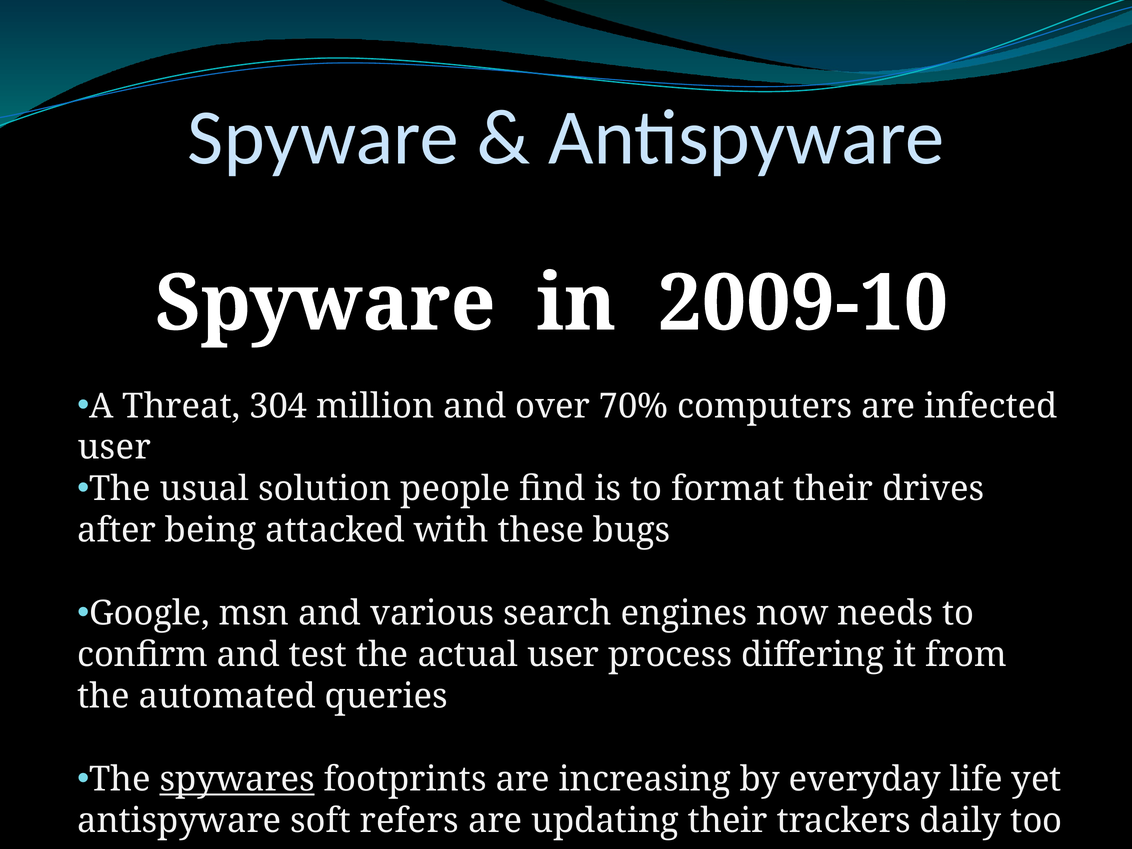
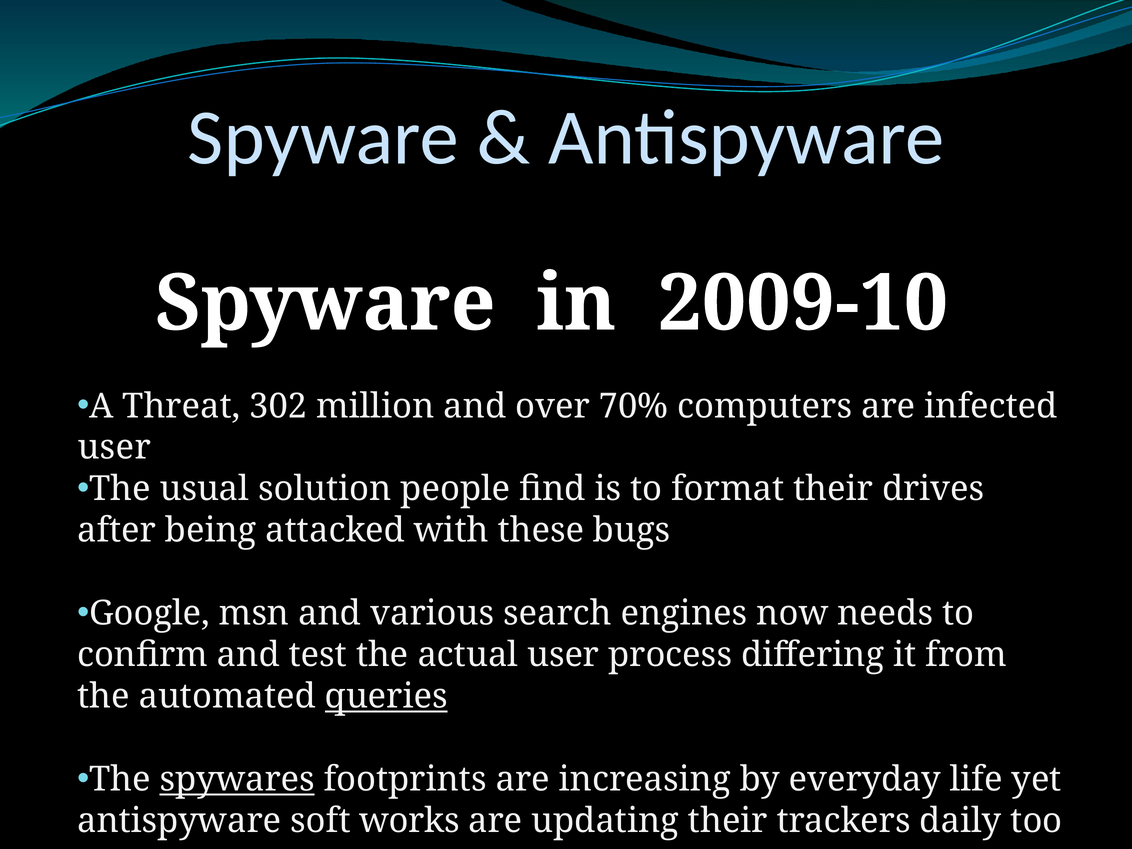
304: 304 -> 302
queries underline: none -> present
refers: refers -> works
